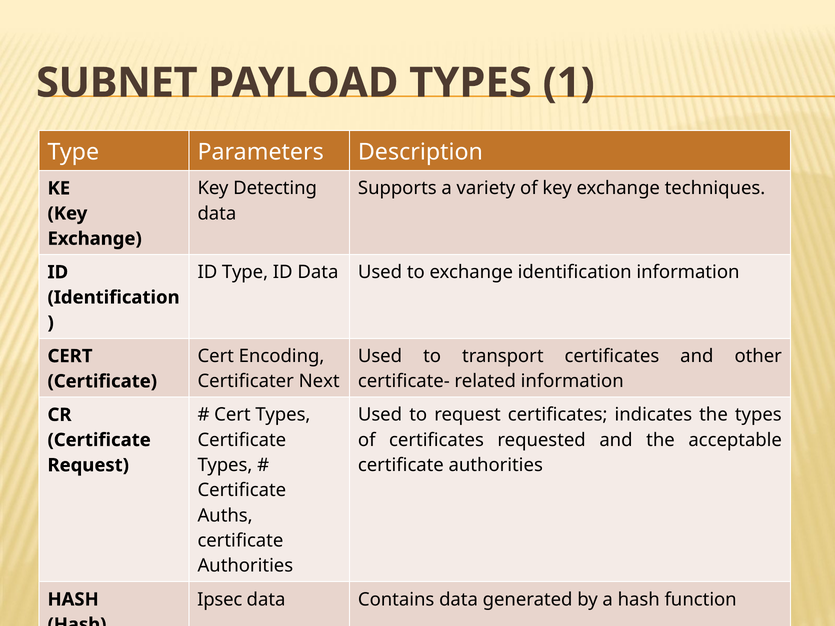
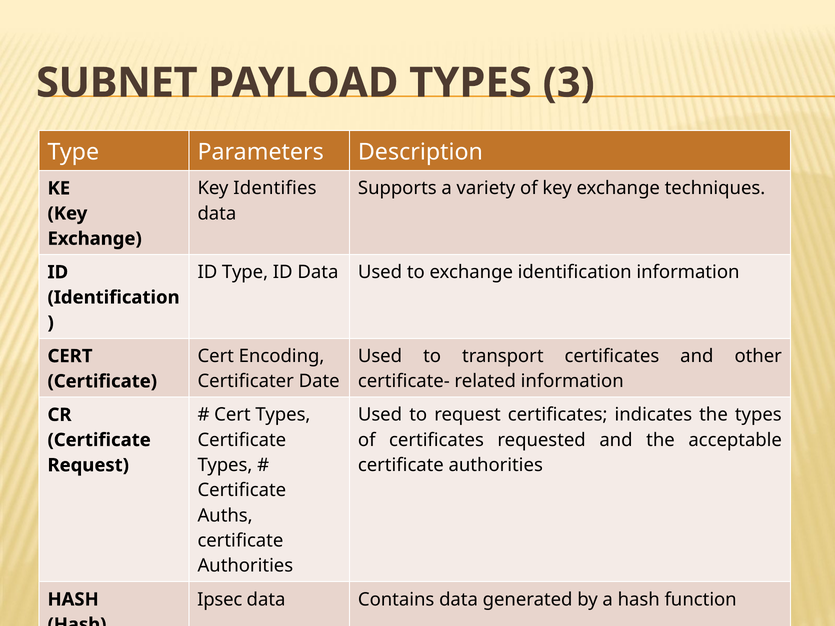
1: 1 -> 3
Detecting: Detecting -> Identifies
Next: Next -> Date
